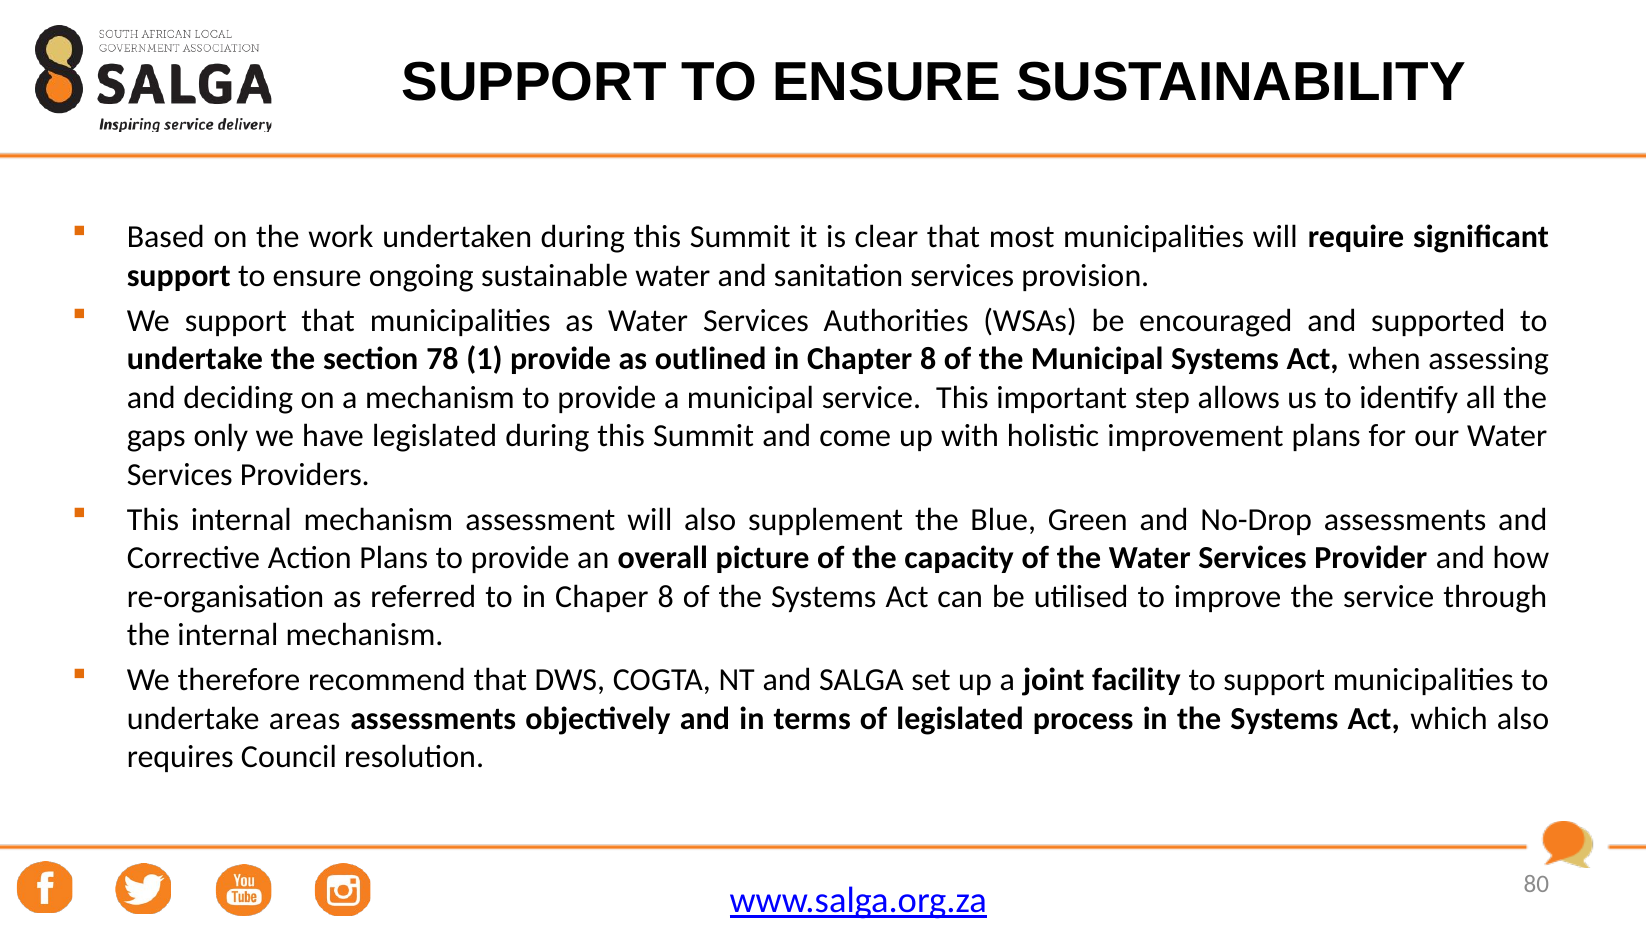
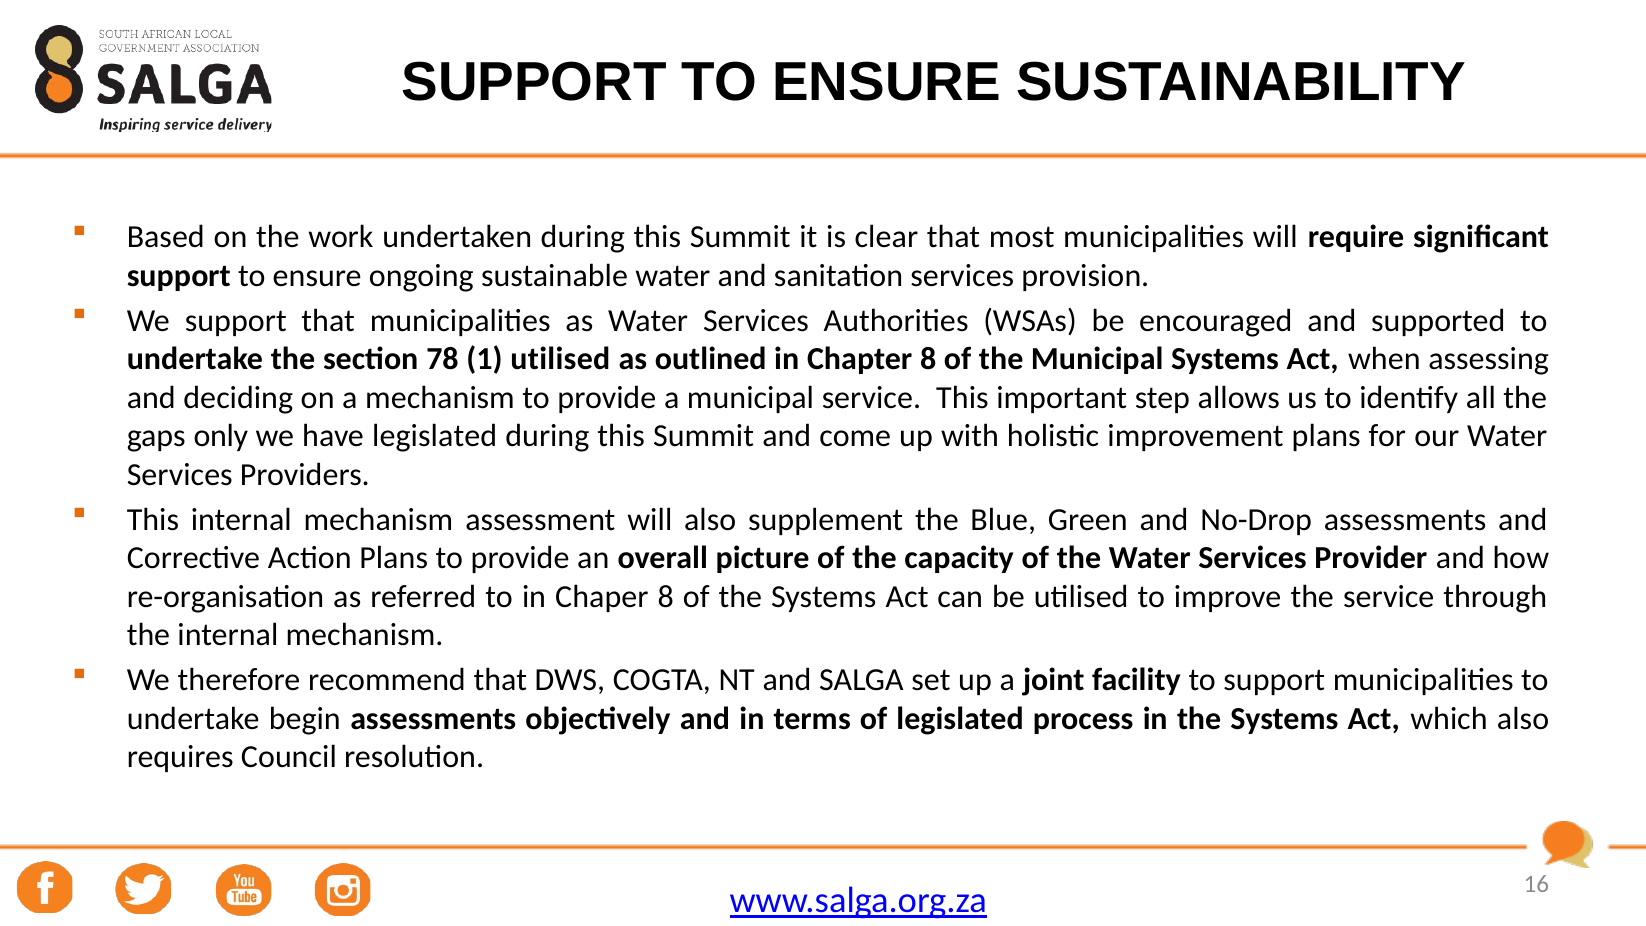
1 provide: provide -> utilised
areas: areas -> begin
80: 80 -> 16
